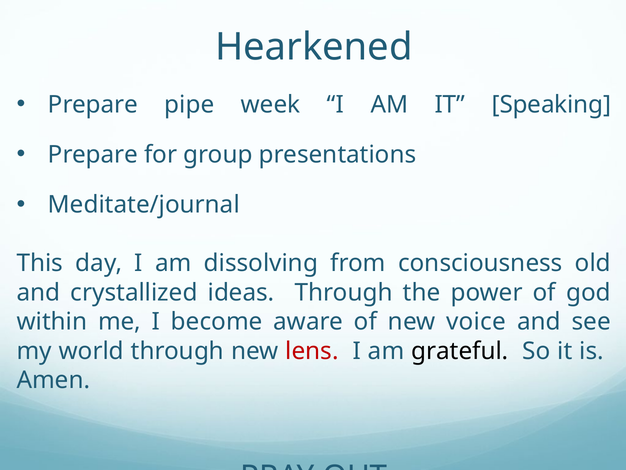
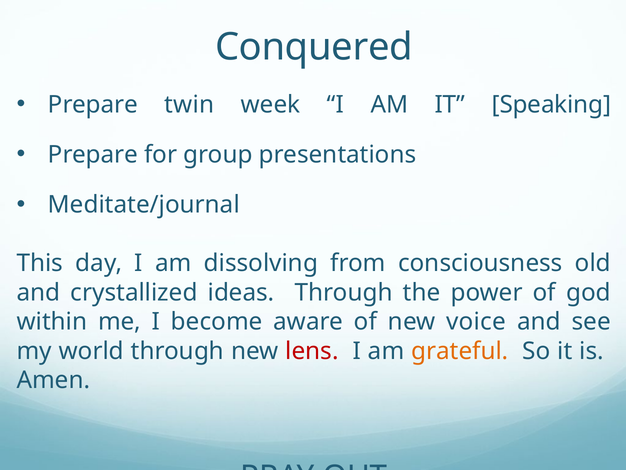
Hearkened: Hearkened -> Conquered
pipe: pipe -> twin
grateful colour: black -> orange
